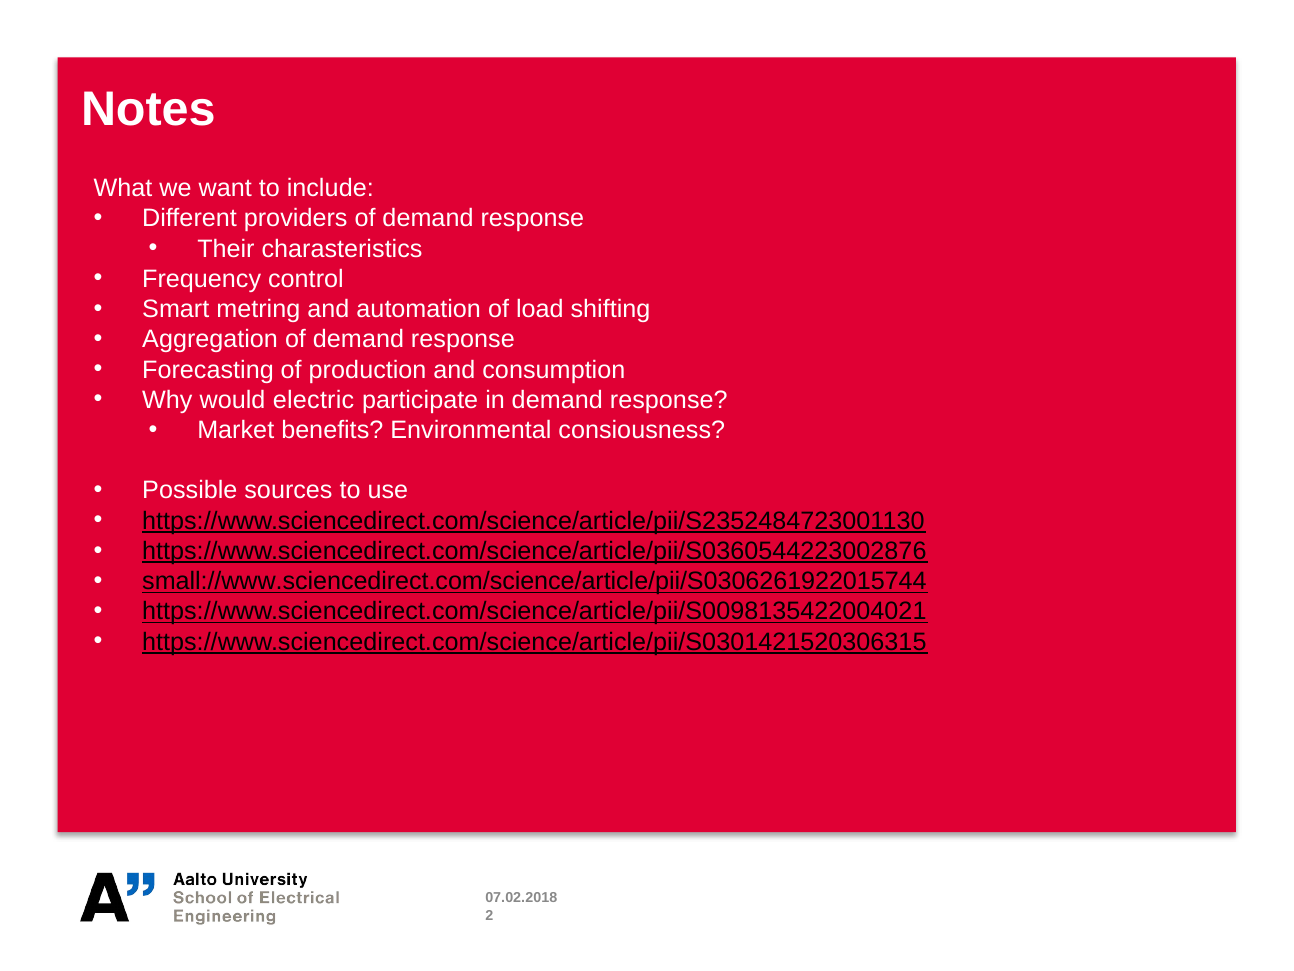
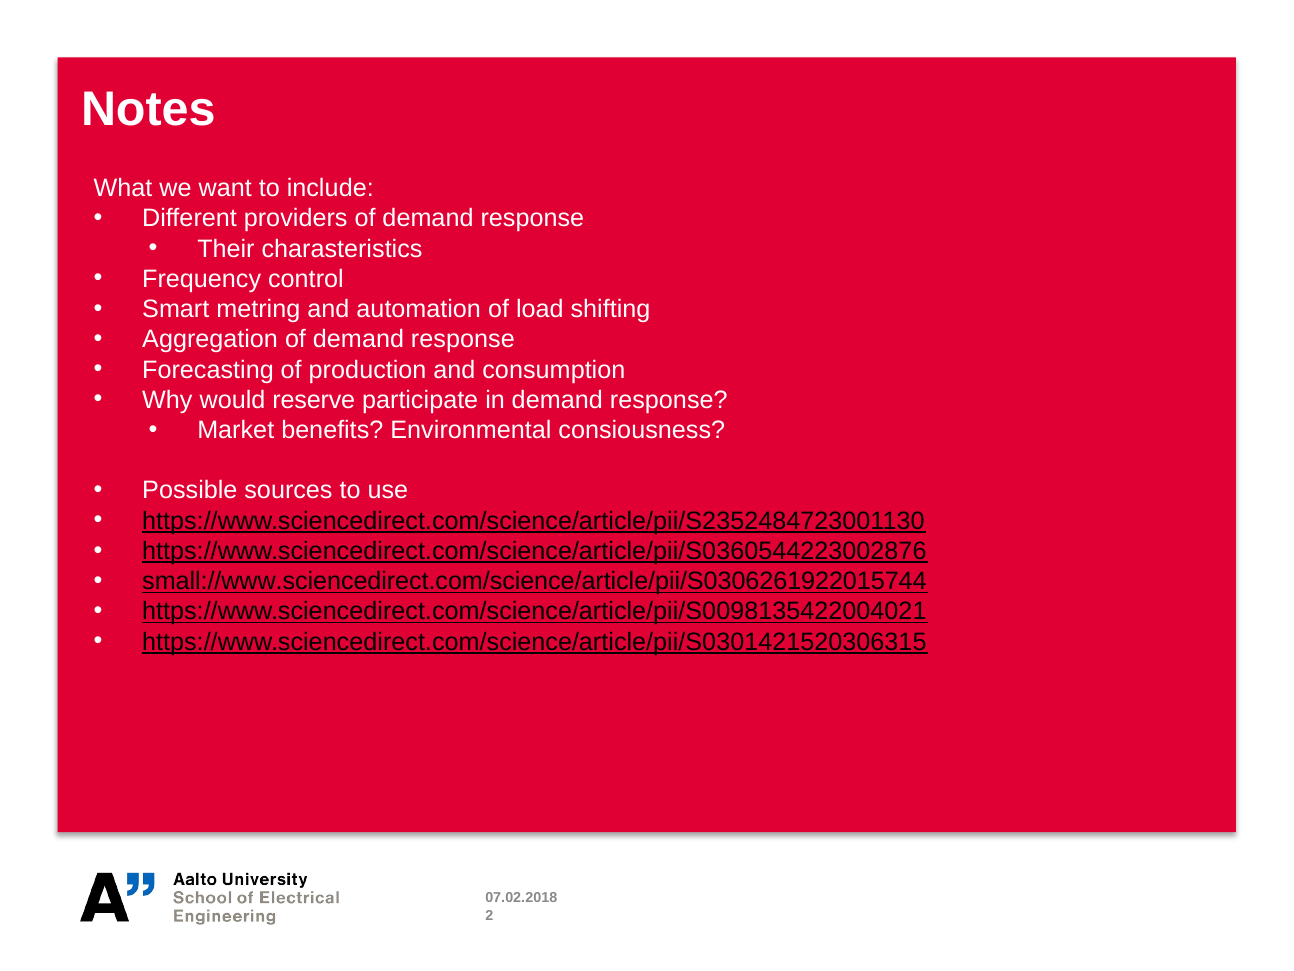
electric: electric -> reserve
